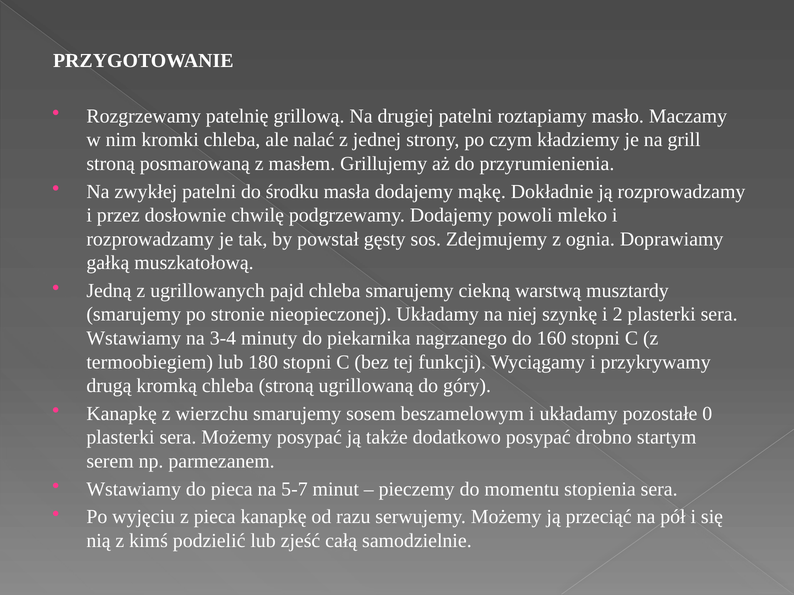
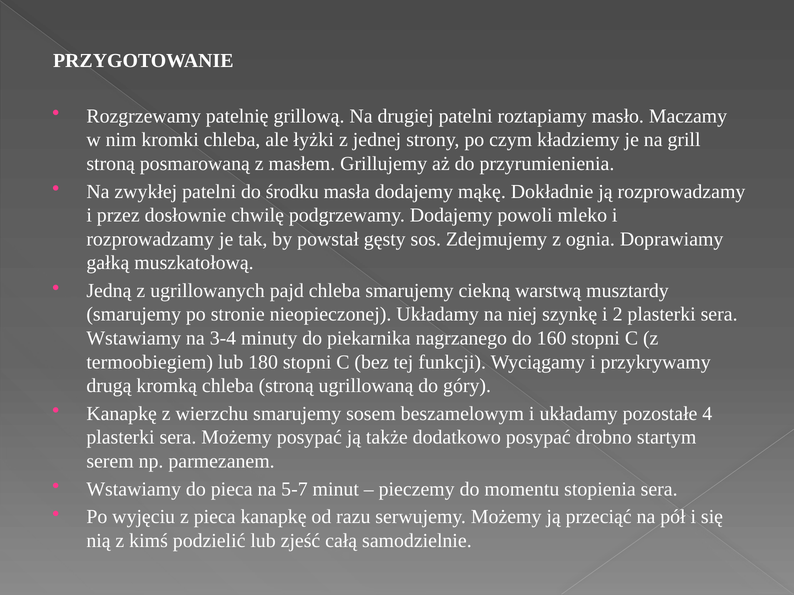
nalać: nalać -> łyżki
0: 0 -> 4
